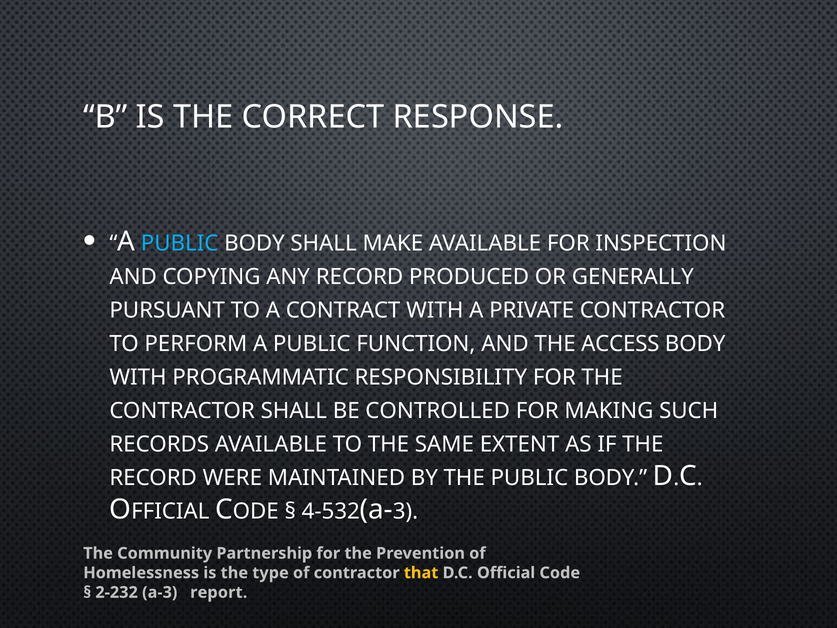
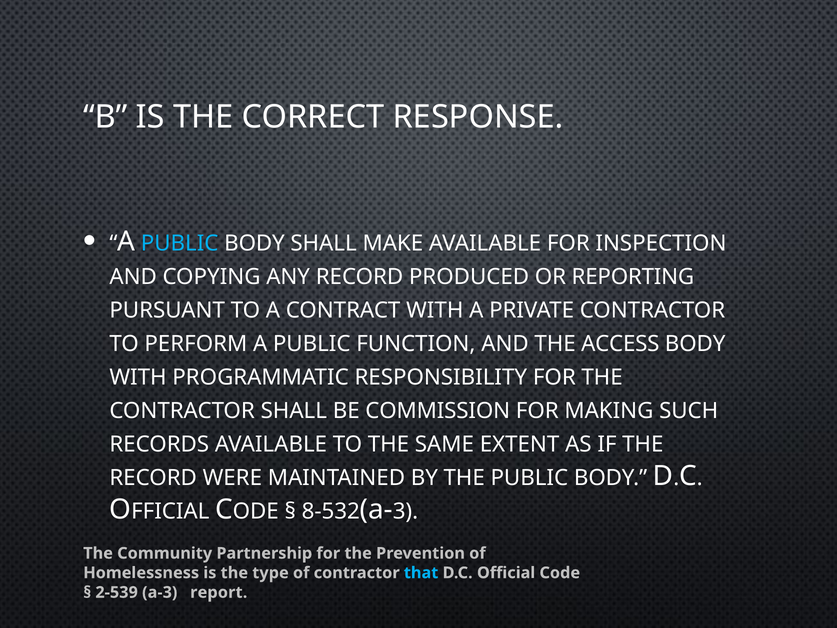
GENERALLY: GENERALLY -> REPORTING
CONTROLLED: CONTROLLED -> COMMISSION
4-532: 4-532 -> 8-532
that colour: yellow -> light blue
2-232: 2-232 -> 2-539
